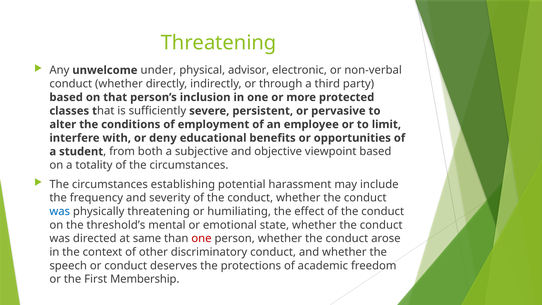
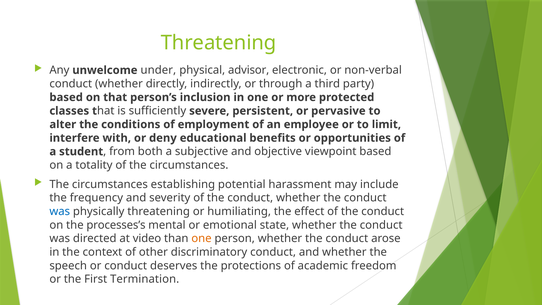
threshold’s: threshold’s -> processes’s
same: same -> video
one at (201, 238) colour: red -> orange
Membership: Membership -> Termination
